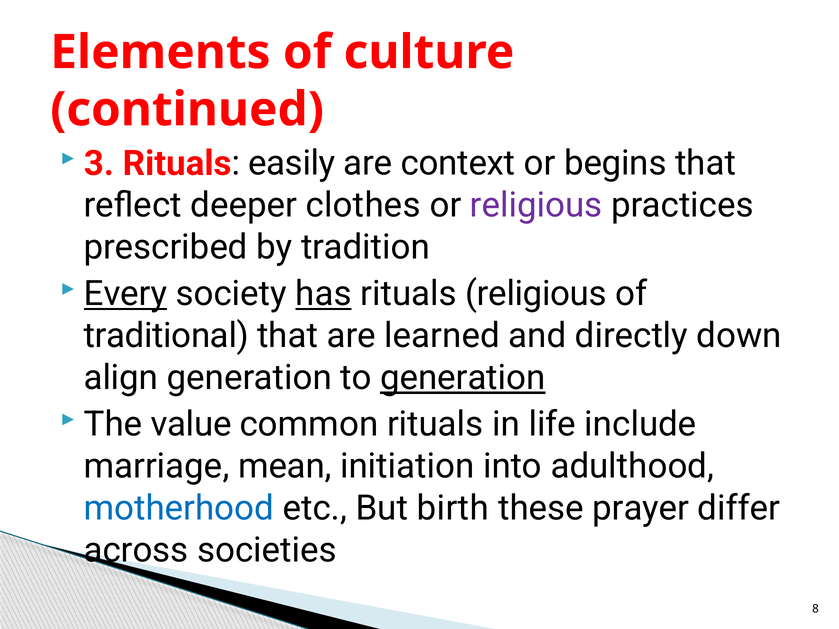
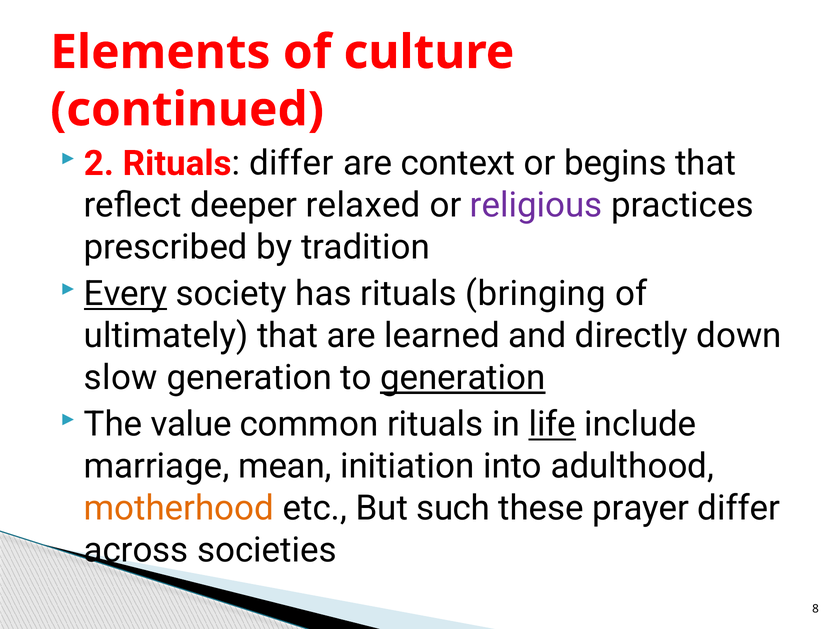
3: 3 -> 2
Rituals easily: easily -> differ
clothes: clothes -> relaxed
has underline: present -> none
rituals religious: religious -> bringing
traditional: traditional -> ultimately
align: align -> slow
life underline: none -> present
motherhood colour: blue -> orange
birth: birth -> such
